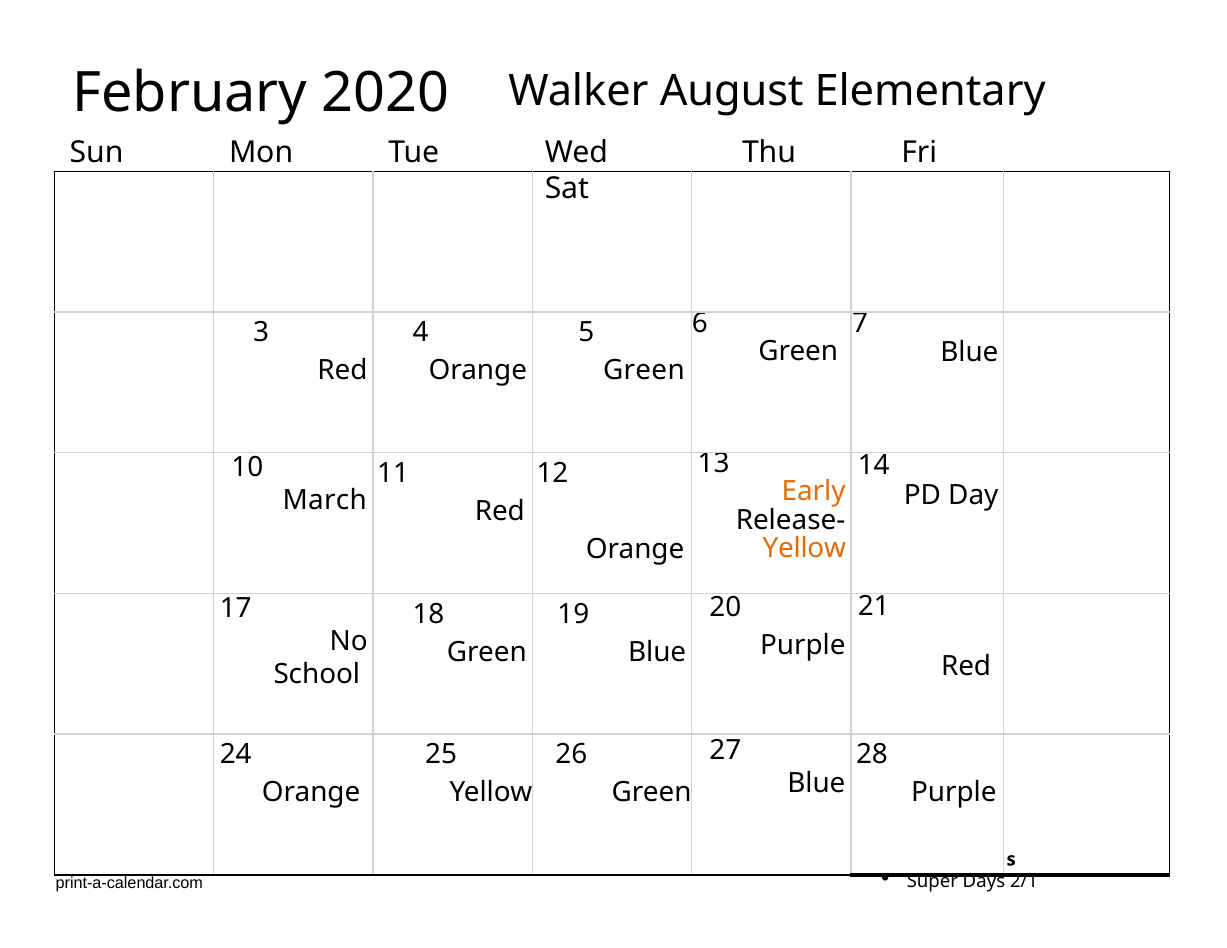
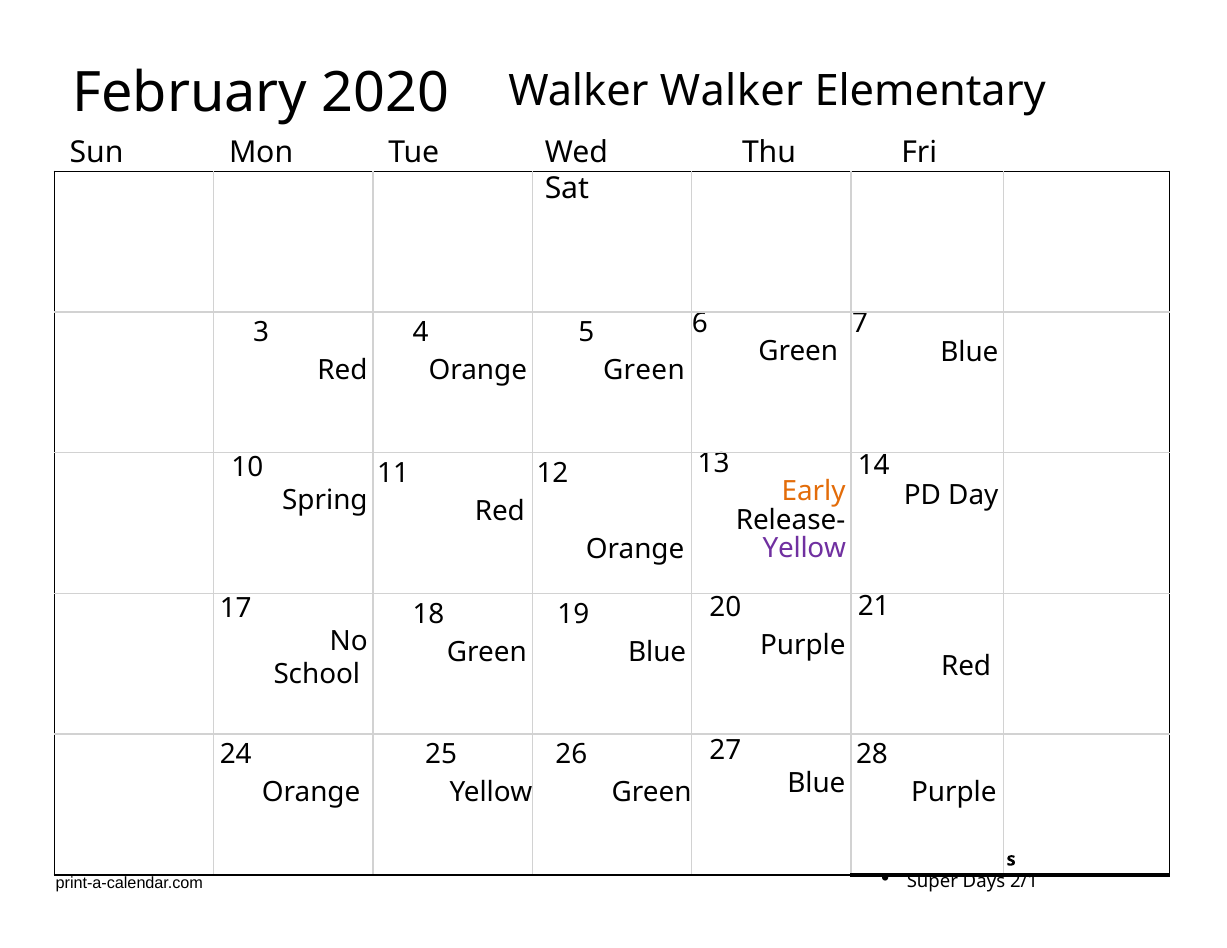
Walker August: August -> Walker
March: March -> Spring
Yellow at (804, 548) colour: orange -> purple
